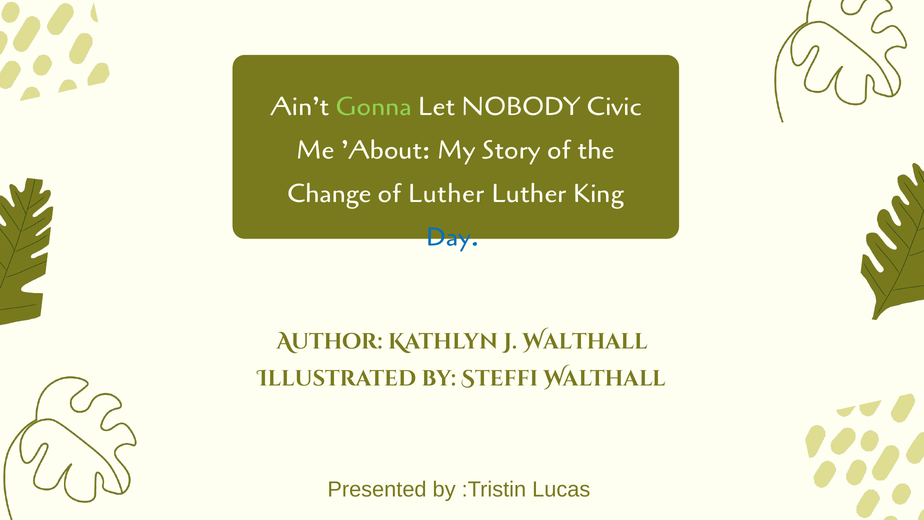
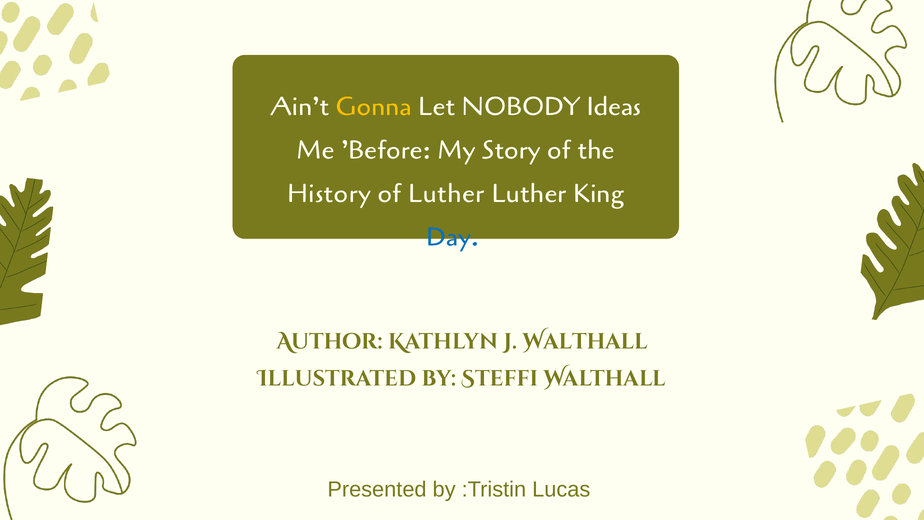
Gonna colour: light green -> yellow
Civic: Civic -> Ideas
’About: ’About -> ’Before
Change: Change -> History
